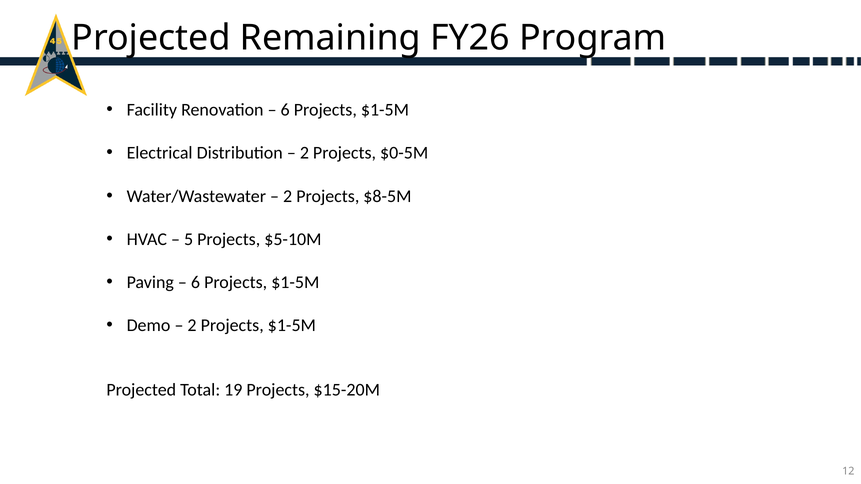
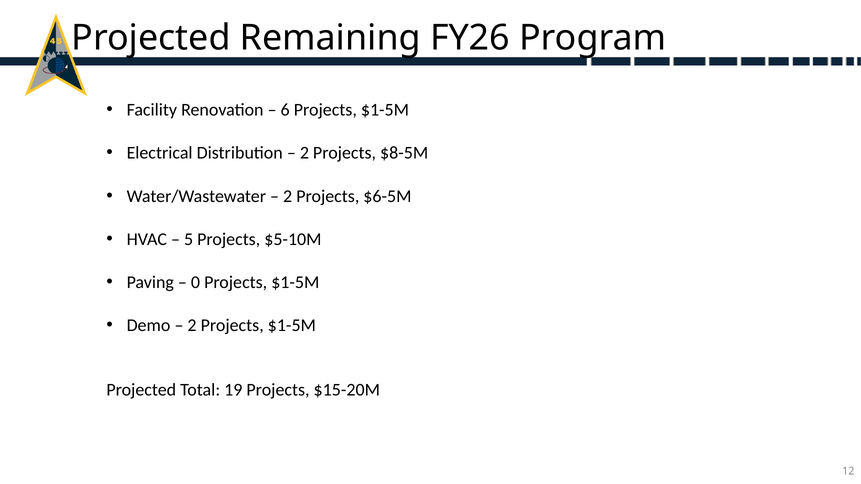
$0-5M: $0-5M -> $8-5M
$8-5M: $8-5M -> $6-5M
6 at (195, 282): 6 -> 0
